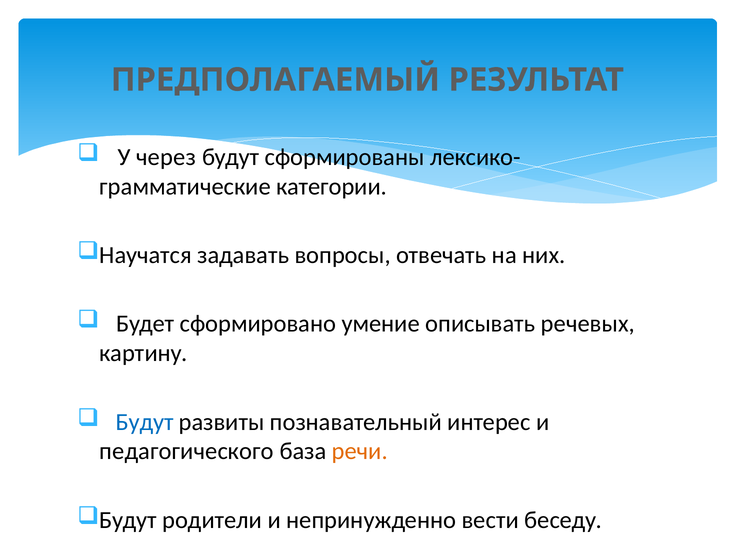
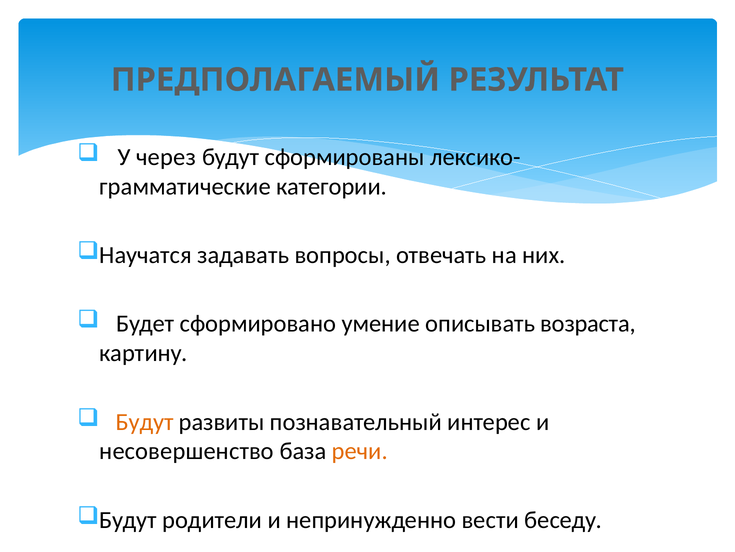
речевых: речевых -> возраста
Будут at (145, 421) colour: blue -> orange
педагогического: педагогического -> несовершенство
